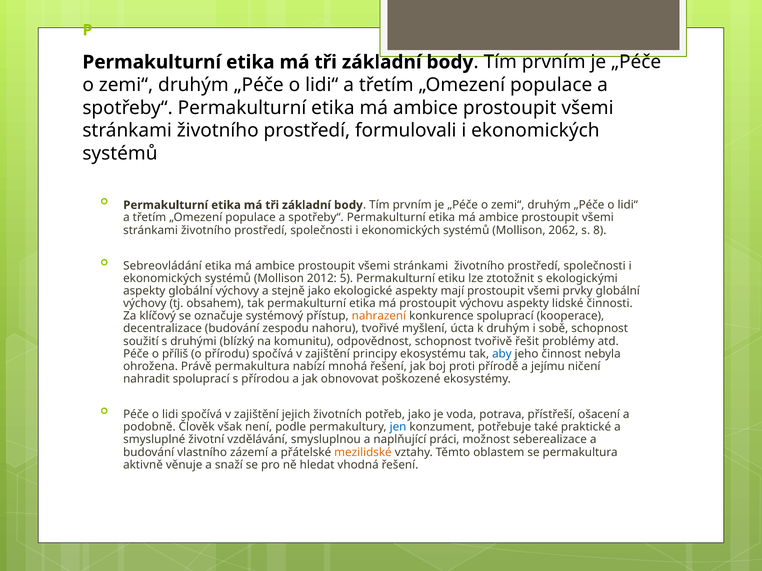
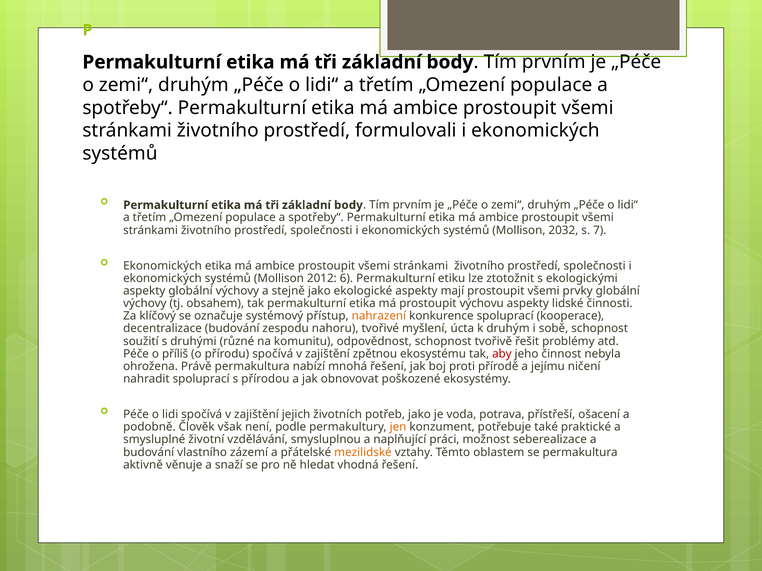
2062: 2062 -> 2032
8: 8 -> 7
Sebreovládání at (163, 266): Sebreovládání -> Ekonomických
5: 5 -> 6
blízký: blízký -> různé
principy: principy -> zpětnou
aby colour: blue -> red
jen colour: blue -> orange
